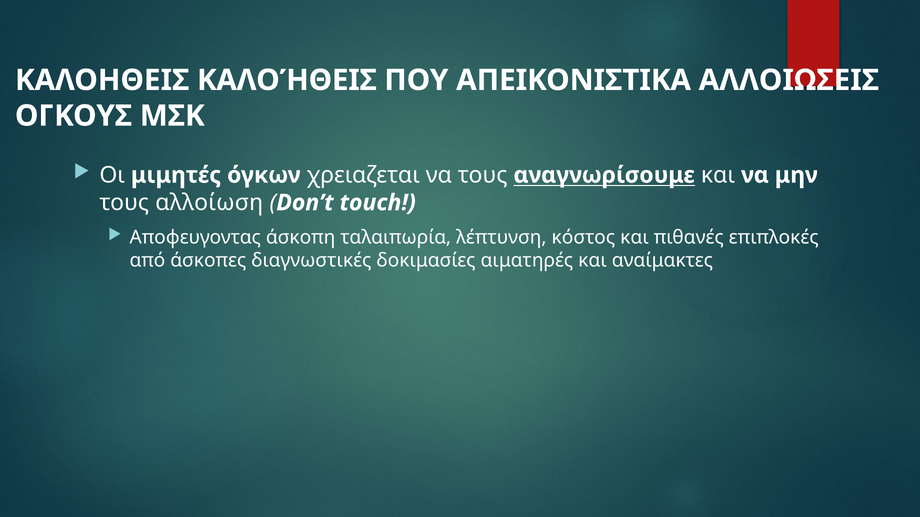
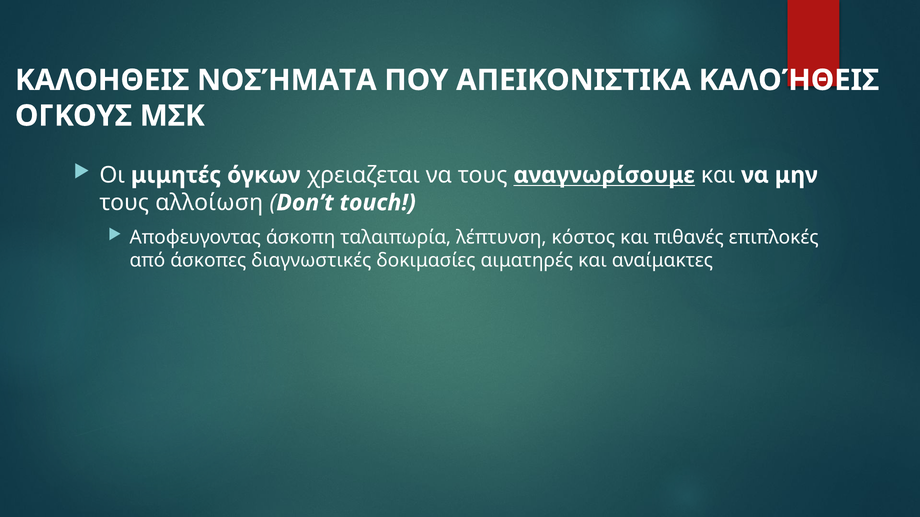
ΚΑΛΟΉΘΕΙΣ: ΚΑΛΟΉΘΕΙΣ -> ΝΟΣΉΜΑΤΑ
ΑΛΛΟΙΩΣΕΙΣ: ΑΛΛΟΙΩΣΕΙΣ -> ΚΑΛΟΉΘΕΙΣ
